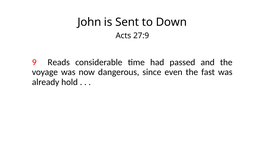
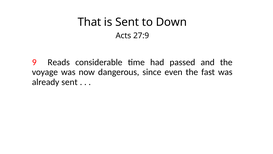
John: John -> That
already hold: hold -> sent
